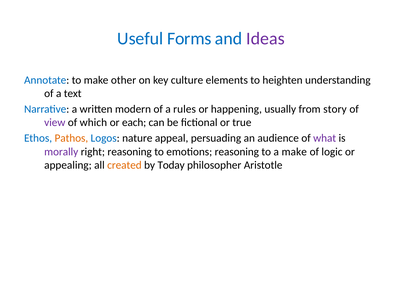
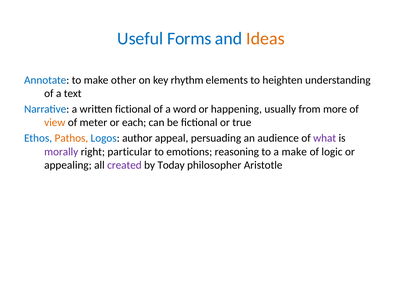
Ideas colour: purple -> orange
culture: culture -> rhythm
written modern: modern -> fictional
rules: rules -> word
story: story -> more
view colour: purple -> orange
which: which -> meter
nature: nature -> author
right reasoning: reasoning -> particular
created colour: orange -> purple
